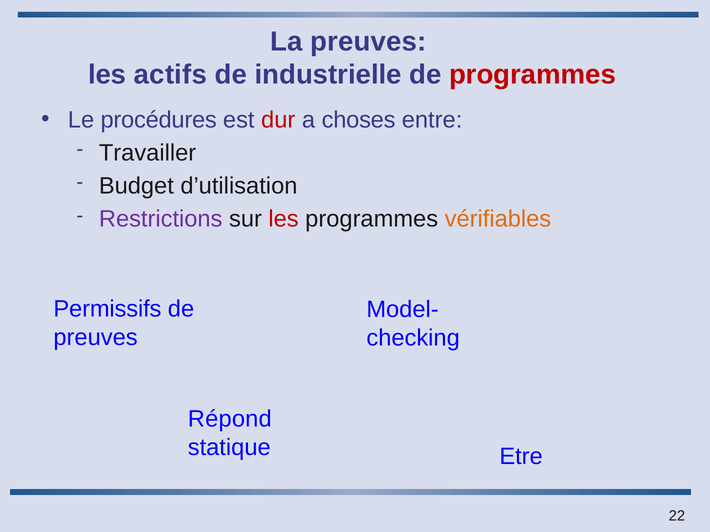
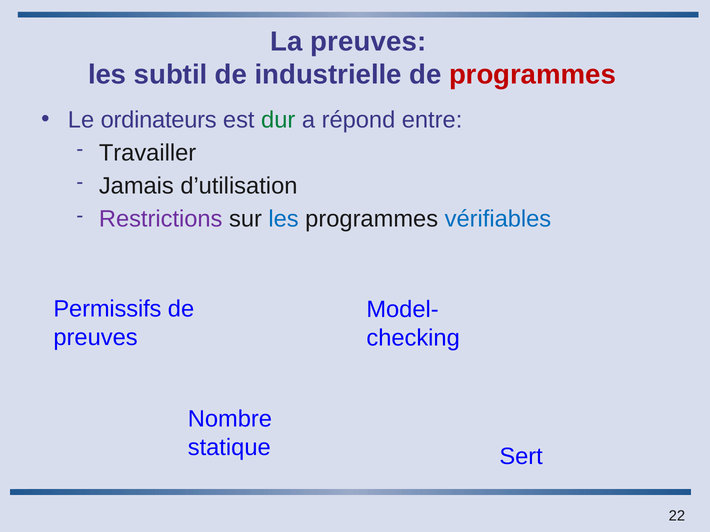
actifs: actifs -> subtil
procédures: procédures -> ordinateurs
dur colour: red -> green
choses: choses -> répond
Budget: Budget -> Jamais
les at (284, 219) colour: red -> blue
vérifiables colour: orange -> blue
Répond: Répond -> Nombre
Etre: Etre -> Sert
